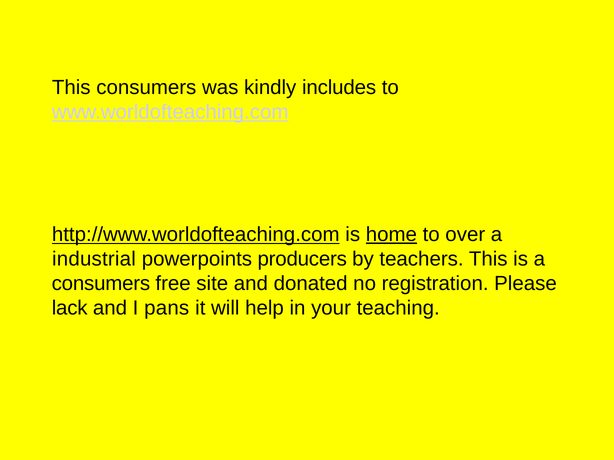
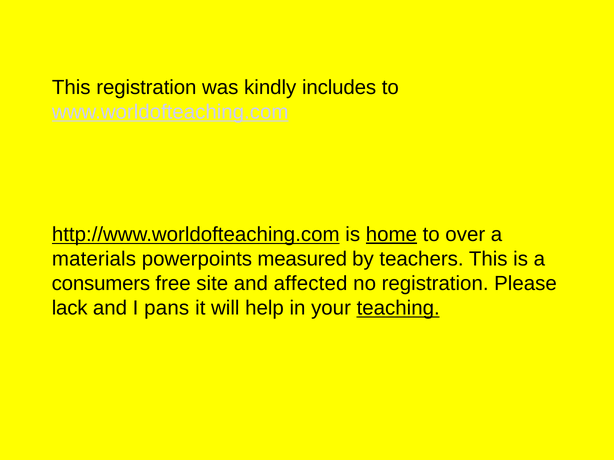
This consumers: consumers -> registration
industrial: industrial -> materials
producers: producers -> measured
donated: donated -> affected
teaching underline: none -> present
